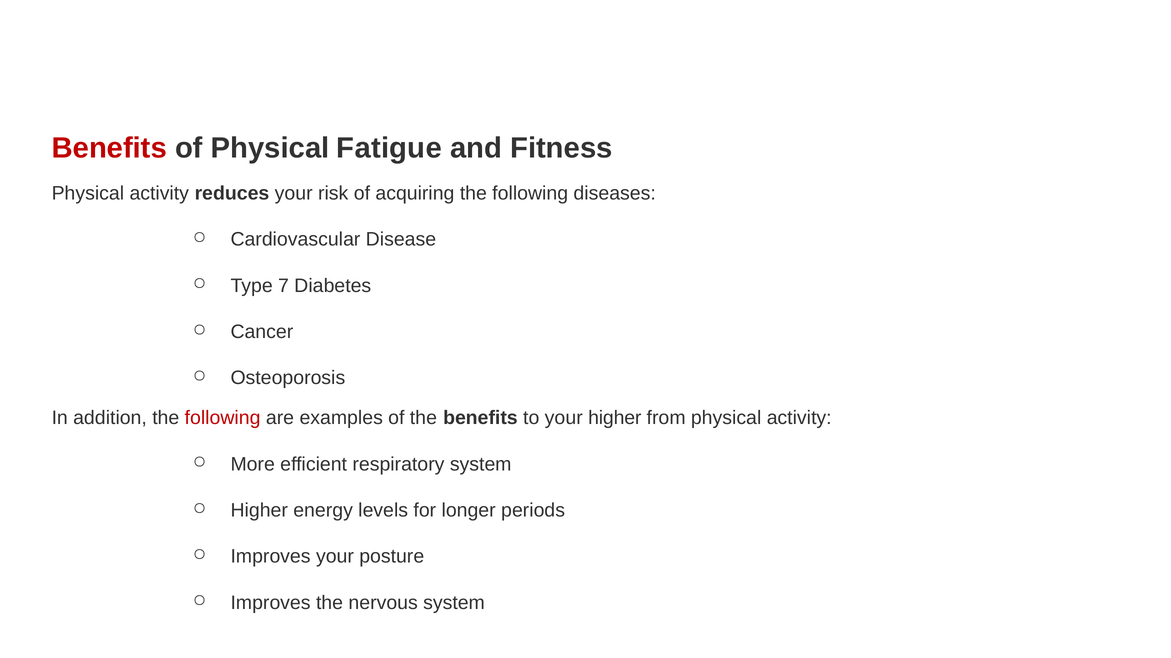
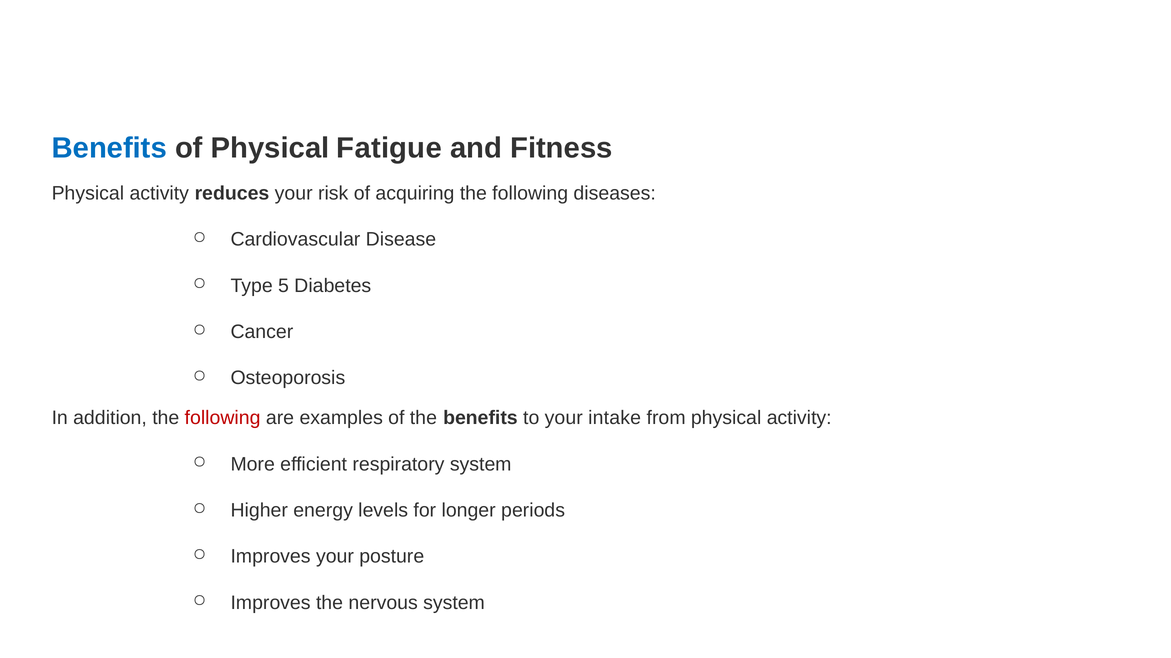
Benefits at (109, 148) colour: red -> blue
7: 7 -> 5
your higher: higher -> intake
